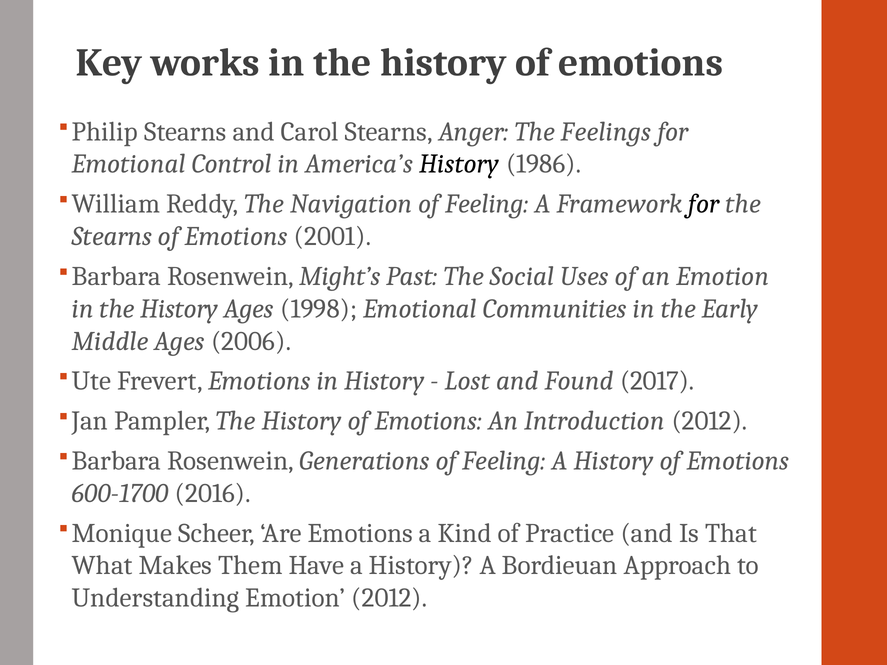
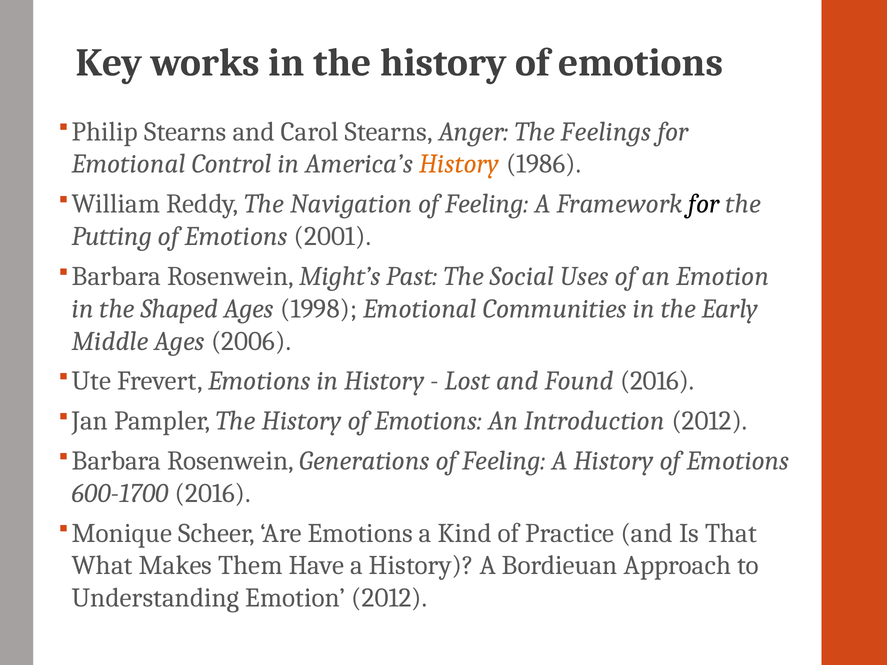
History at (459, 164) colour: black -> orange
Stearns at (112, 236): Stearns -> Putting
History at (179, 309): History -> Shaped
Found 2017: 2017 -> 2016
